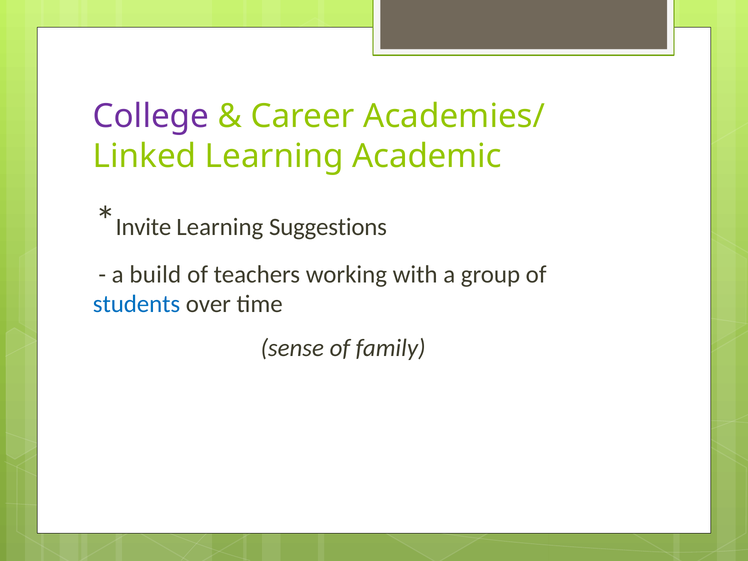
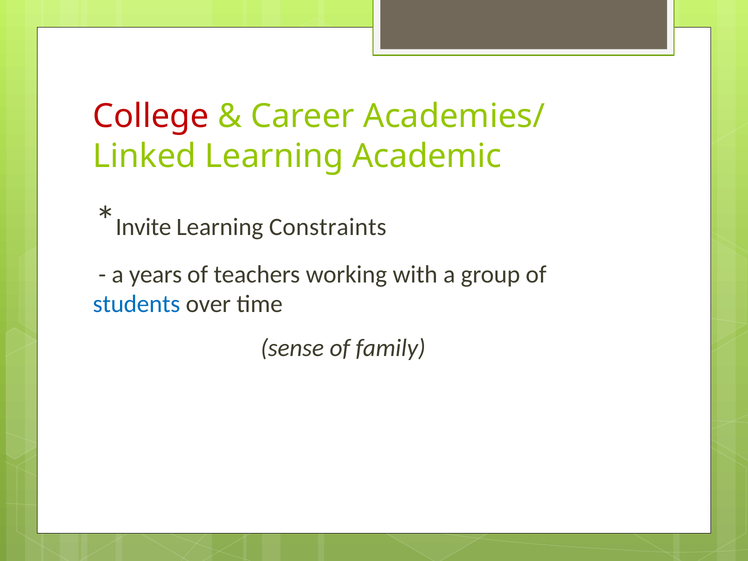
College colour: purple -> red
Suggestions: Suggestions -> Constraints
build: build -> years
